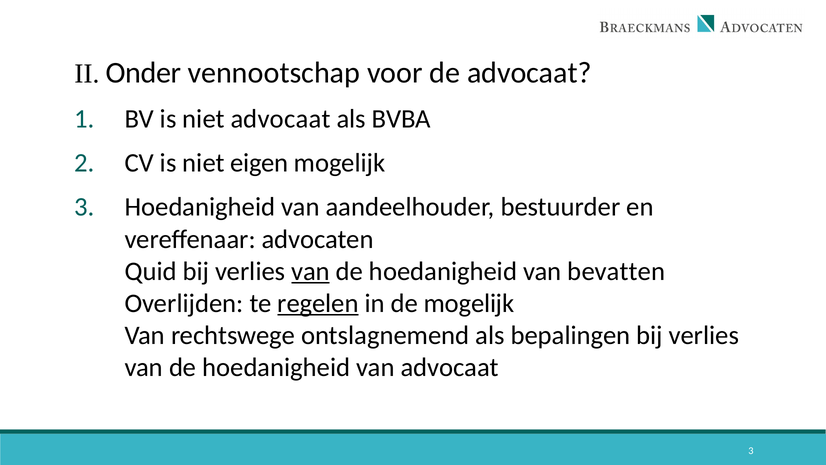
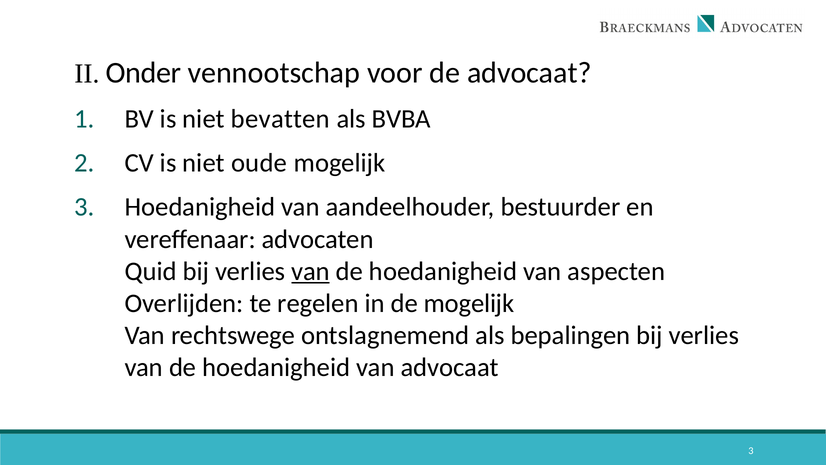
niet advocaat: advocaat -> bevatten
eigen: eigen -> oude
bevatten: bevatten -> aspecten
regelen underline: present -> none
